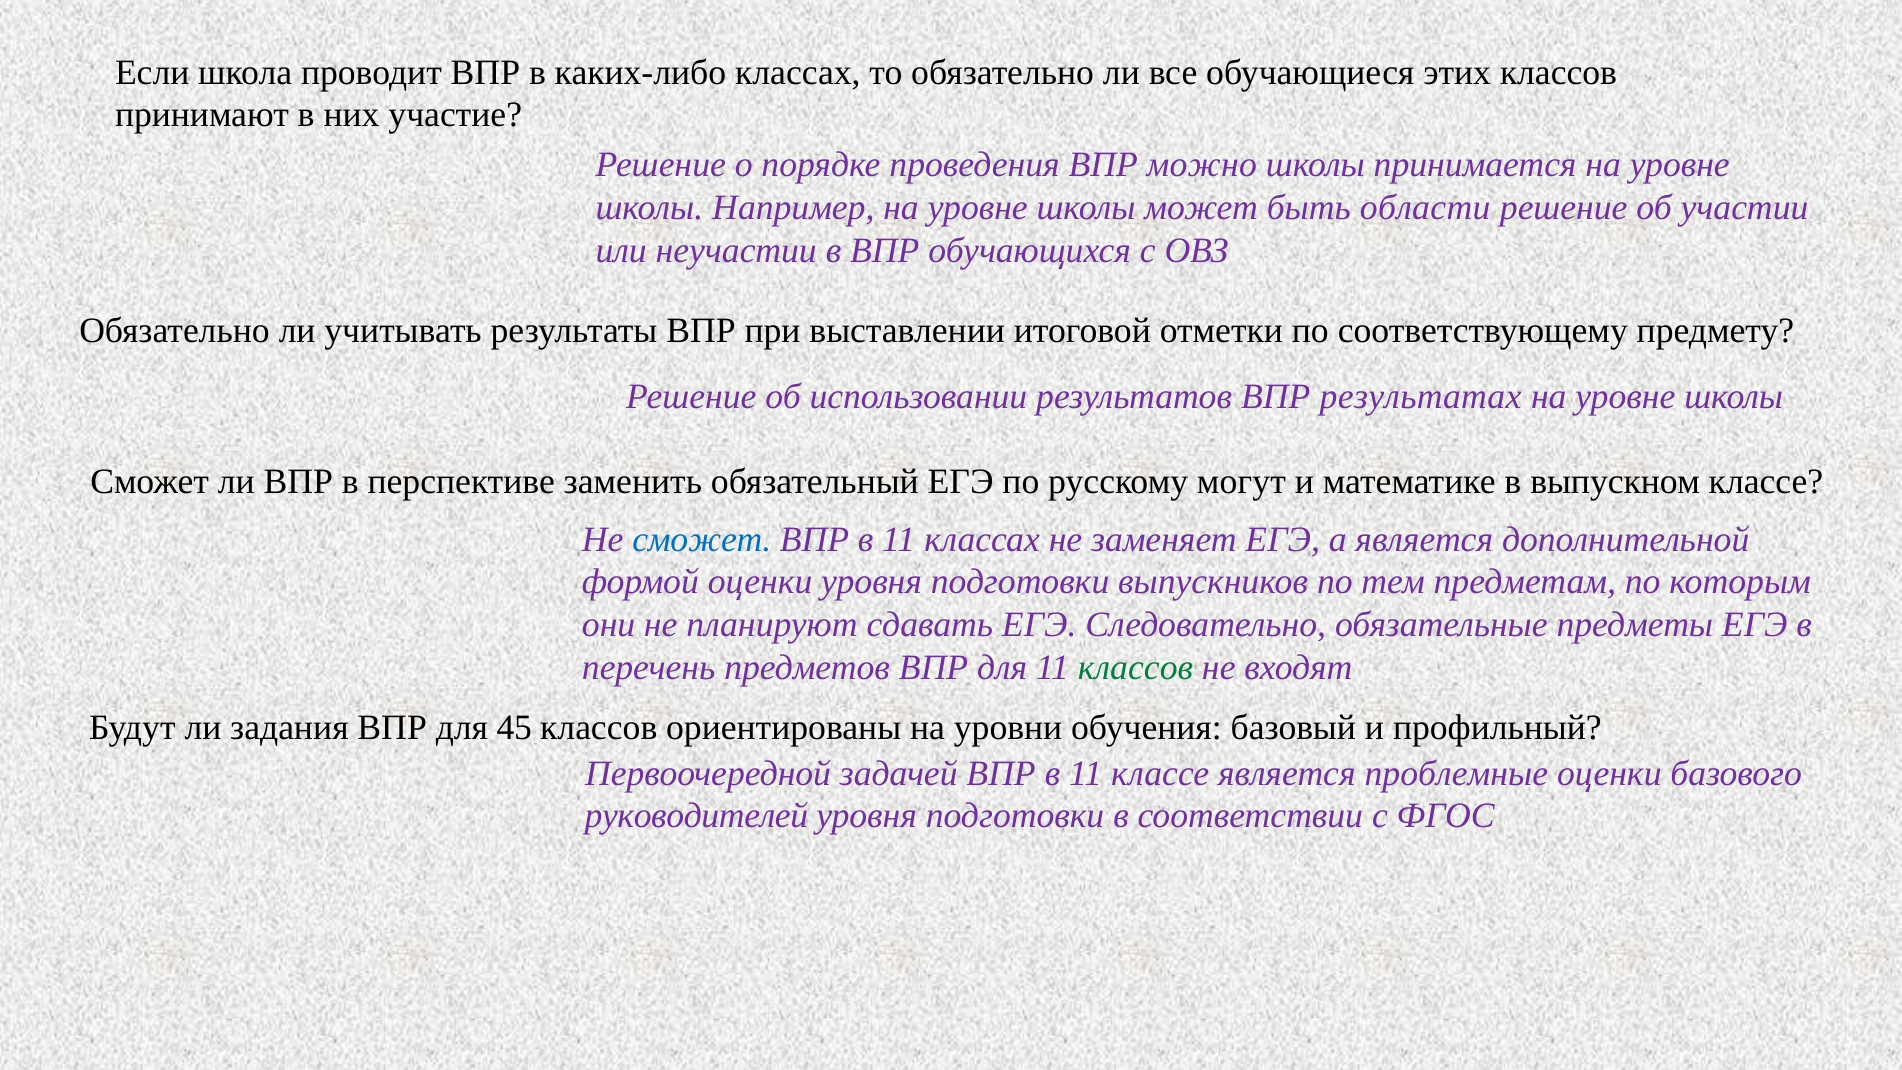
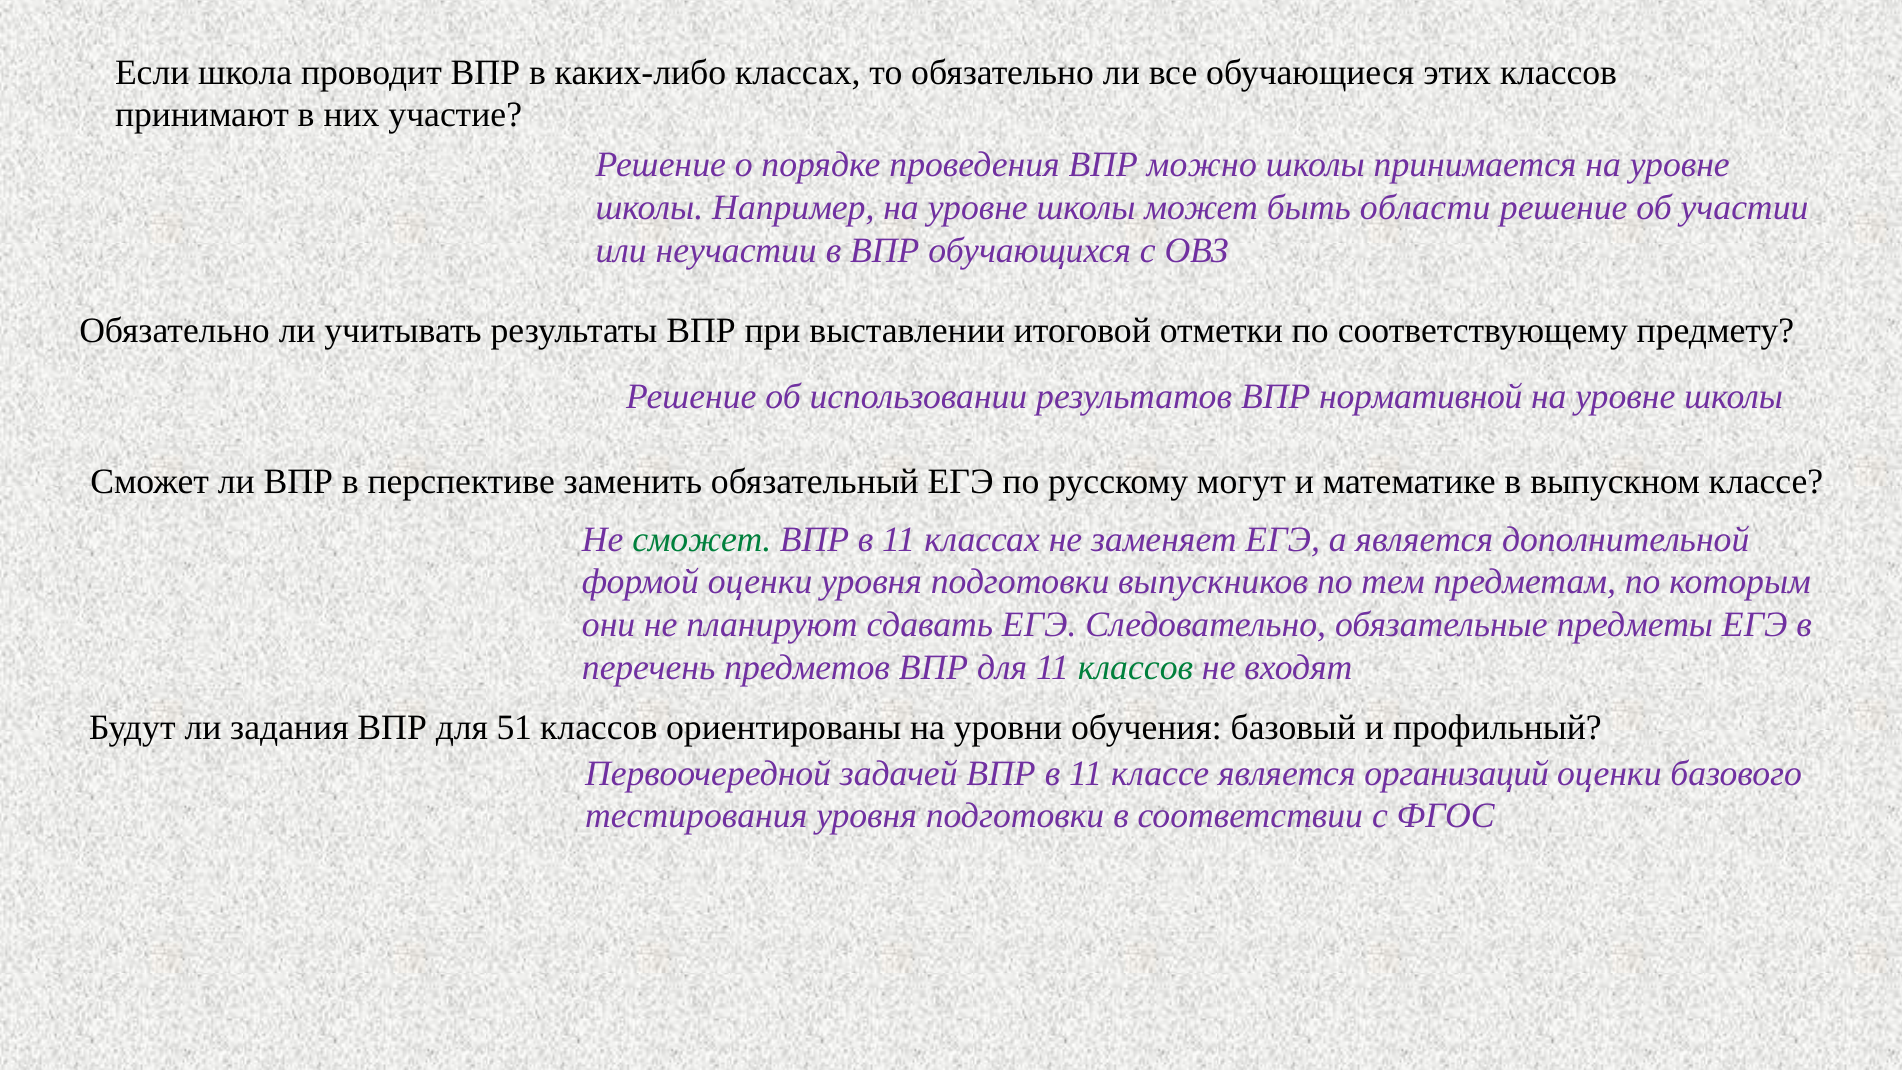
результатах: результатах -> нормативной
сможет at (702, 539) colour: blue -> green
45: 45 -> 51
проблемные: проблемные -> организаций
руководителей: руководителей -> тестирования
